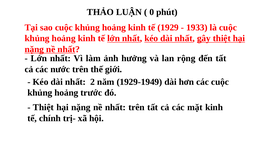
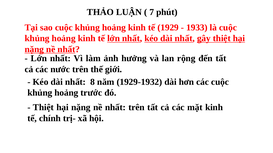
0: 0 -> 7
2: 2 -> 8
1929-1949: 1929-1949 -> 1929-1932
